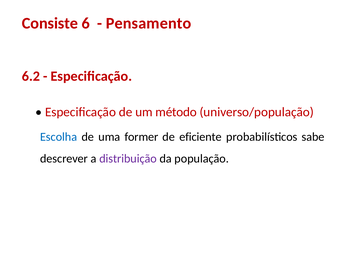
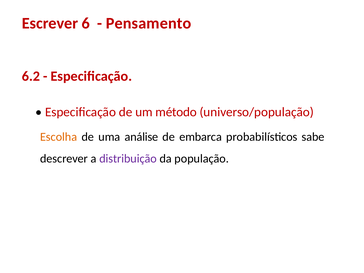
Consiste: Consiste -> Escrever
Escolha colour: blue -> orange
former: former -> análise
eficiente: eficiente -> embarca
